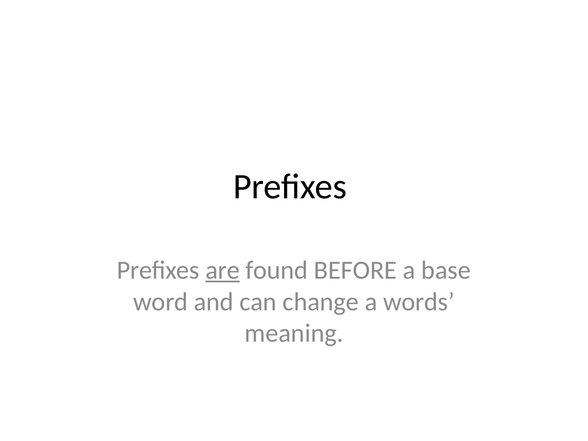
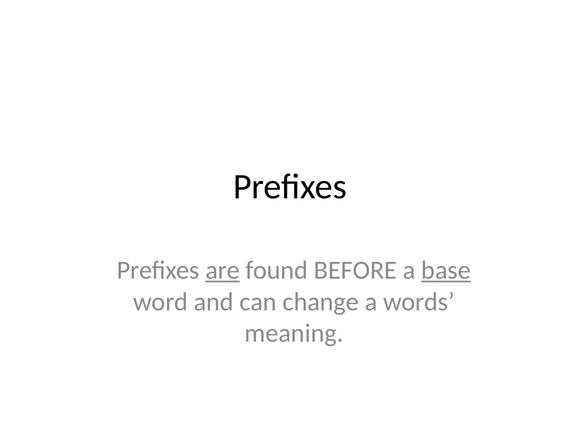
base underline: none -> present
